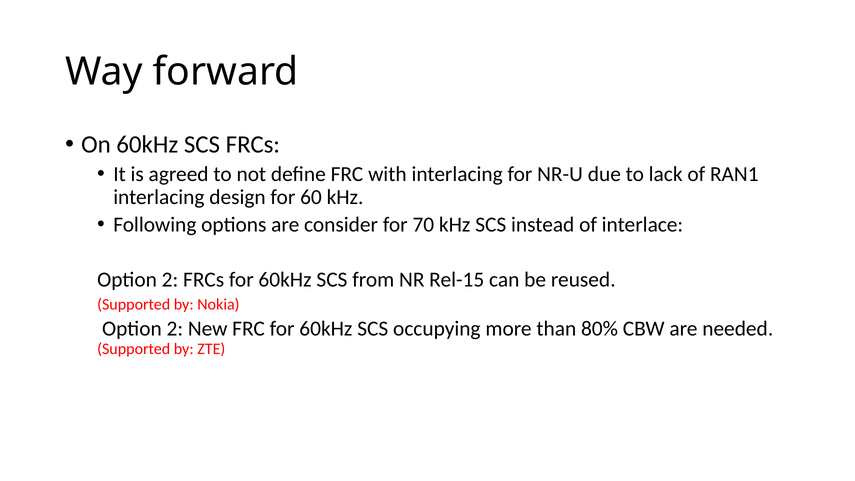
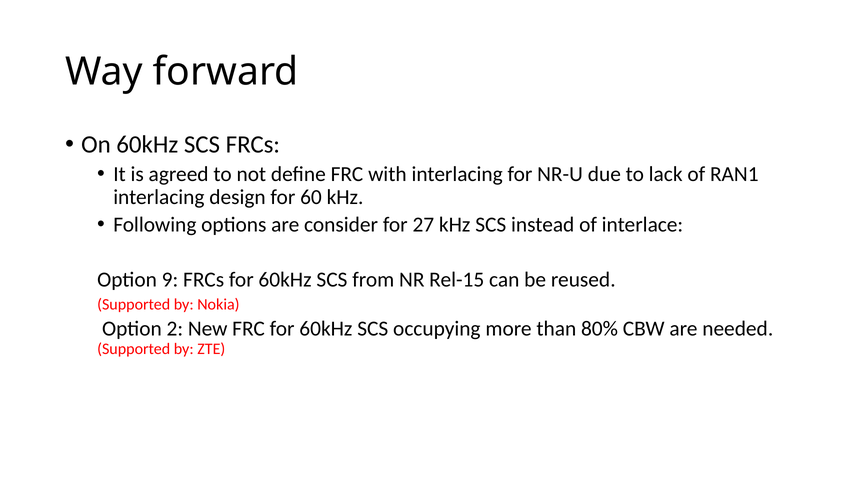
70: 70 -> 27
2 at (170, 280): 2 -> 9
